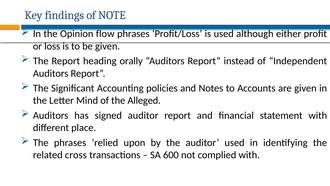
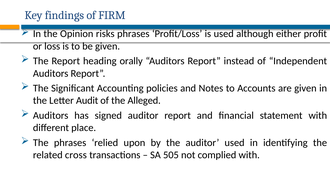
NOTE: NOTE -> FIRM
flow: flow -> risks
Mind: Mind -> Audit
600: 600 -> 505
